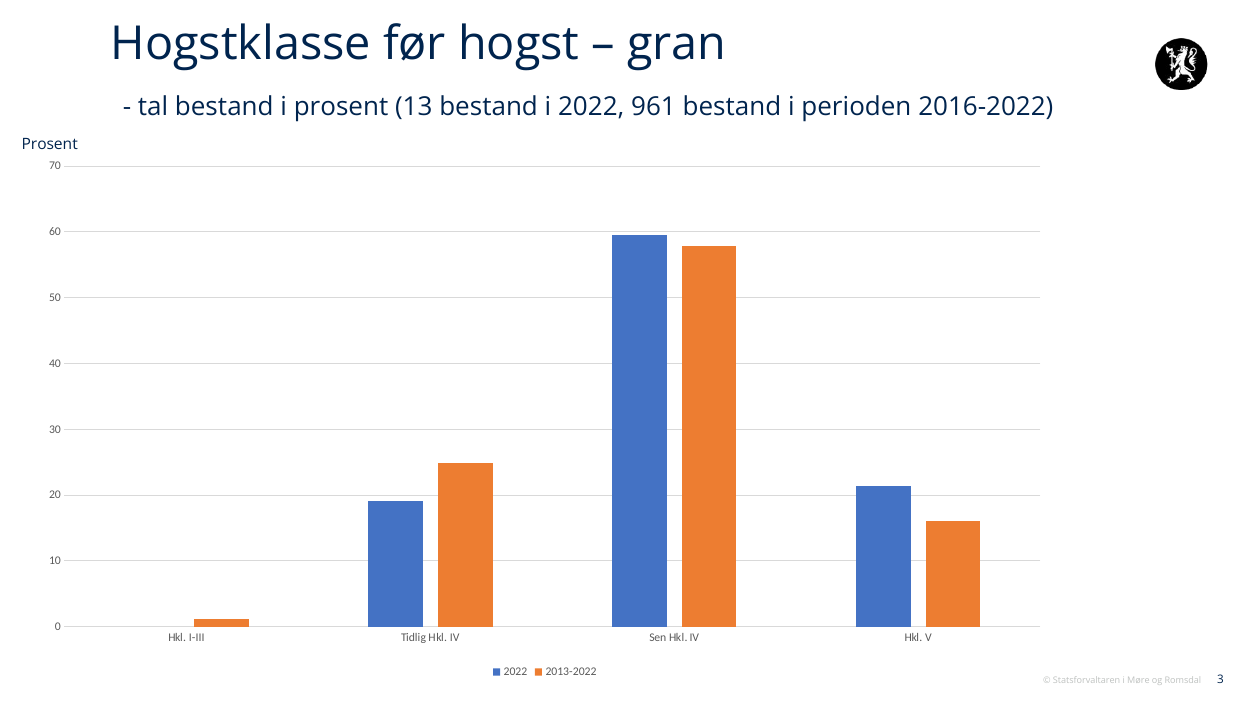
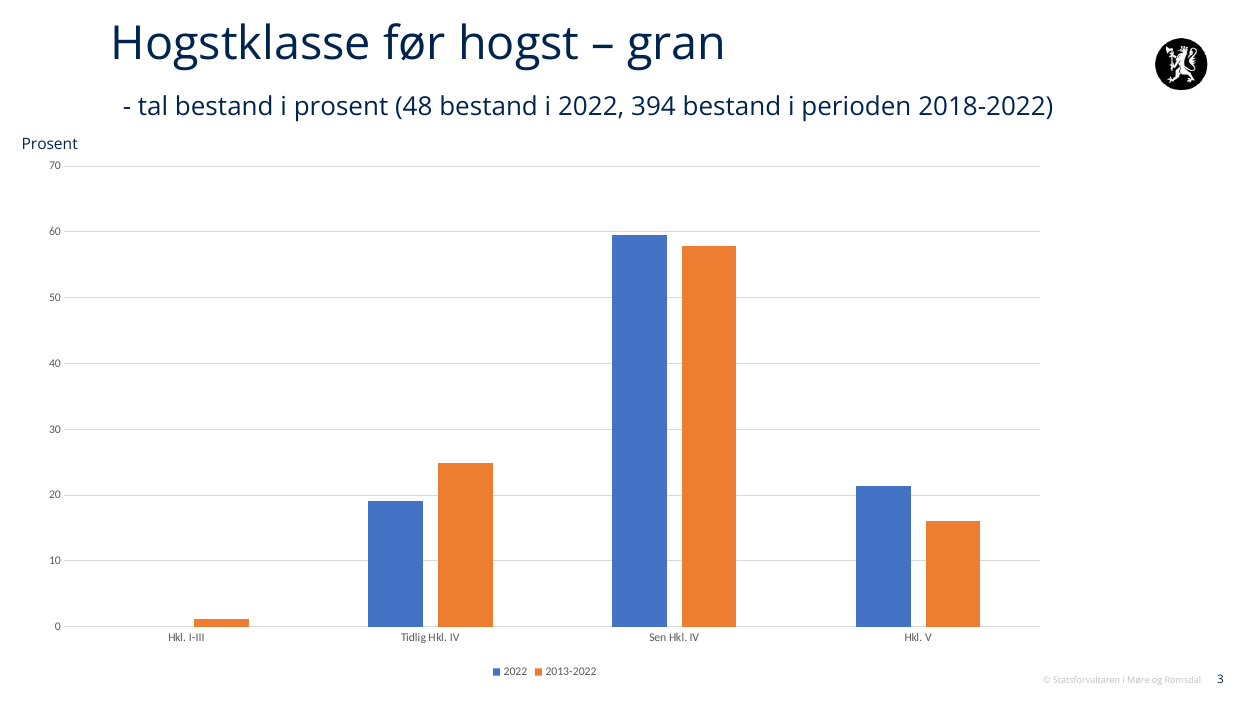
13: 13 -> 48
961: 961 -> 394
2016-2022: 2016-2022 -> 2018-2022
